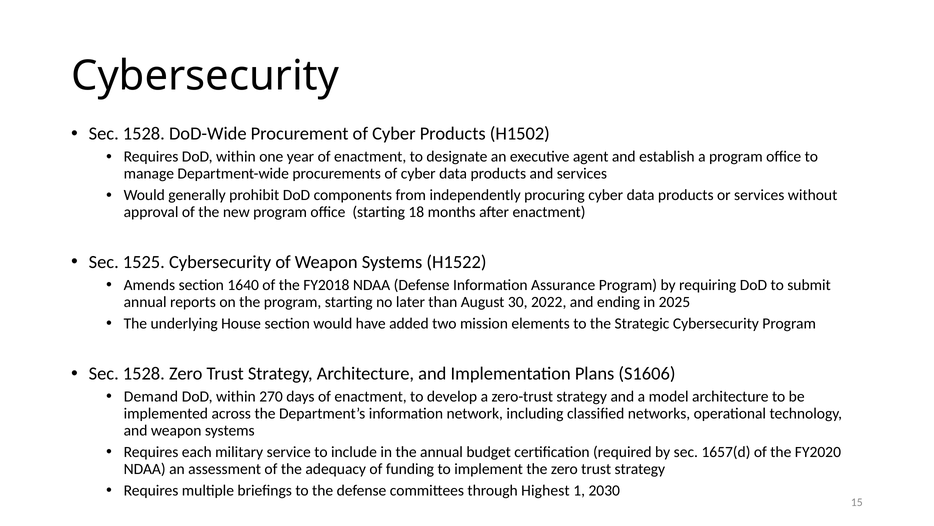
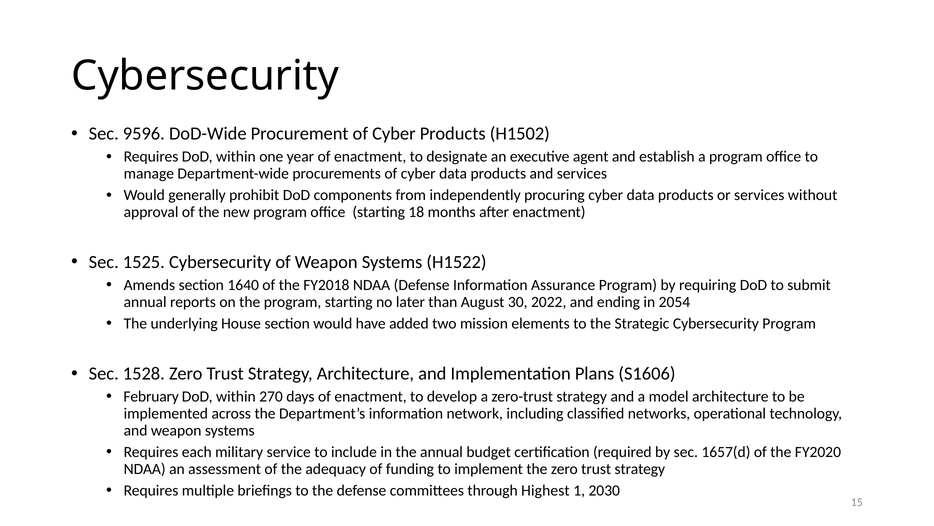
1528 at (144, 133): 1528 -> 9596
2025: 2025 -> 2054
Demand: Demand -> February
